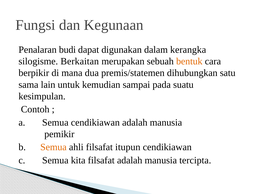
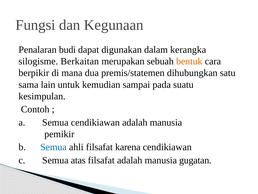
Semua at (53, 147) colour: orange -> blue
itupun: itupun -> karena
kita: kita -> atas
tercipta: tercipta -> gugatan
